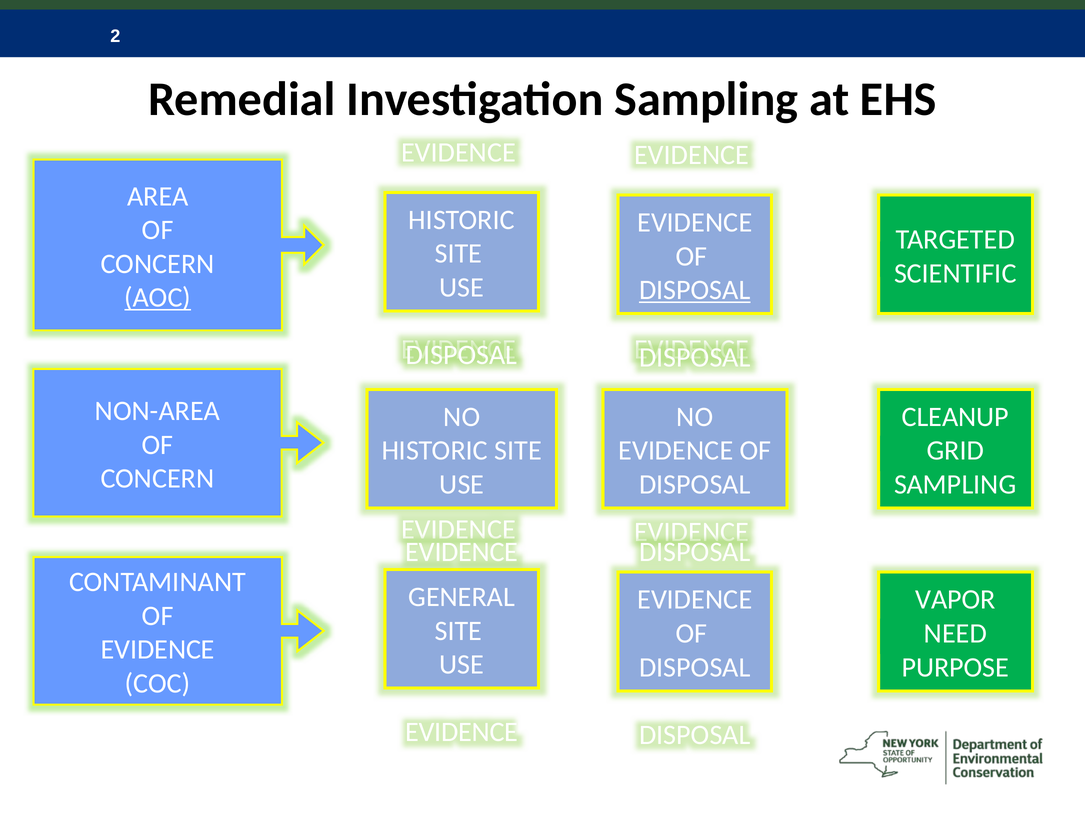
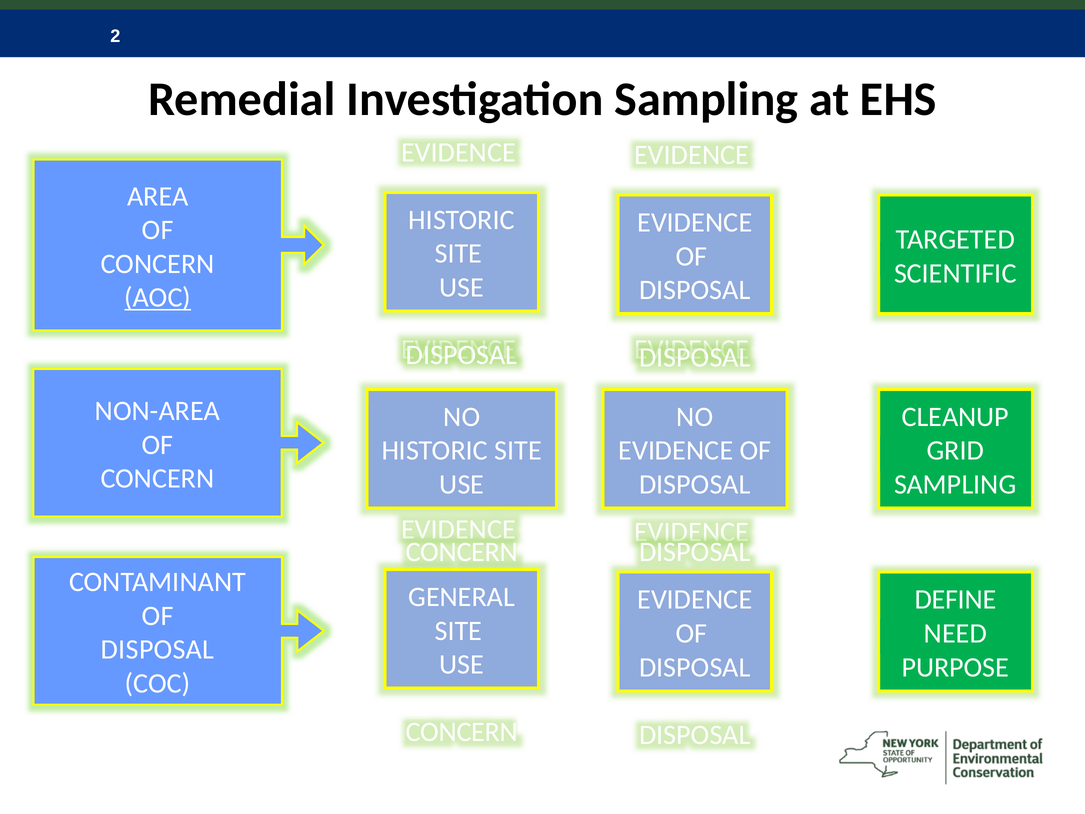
DISPOSAL at (695, 290) underline: present -> none
EVIDENCE at (462, 552): EVIDENCE -> CONCERN
VAPOR: VAPOR -> DEFINE
EVIDENCE at (158, 650): EVIDENCE -> DISPOSAL
EVIDENCE at (462, 732): EVIDENCE -> CONCERN
